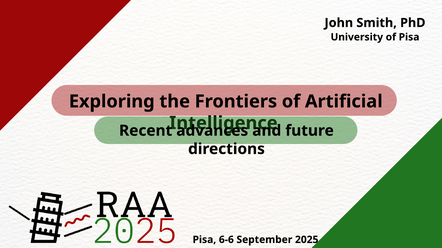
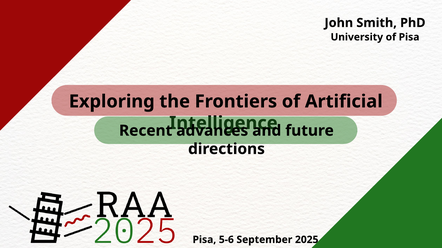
6-6: 6-6 -> 5-6
